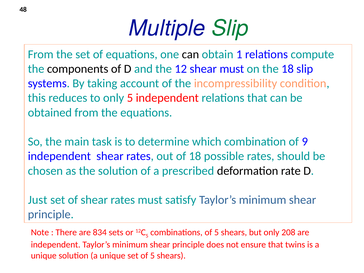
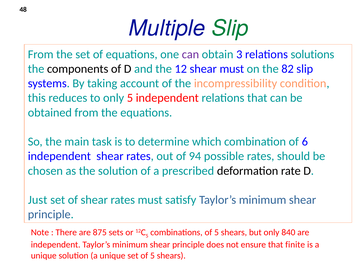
can at (190, 54) colour: black -> purple
1: 1 -> 3
compute: compute -> solutions
the 18: 18 -> 82
9: 9 -> 6
of 18: 18 -> 94
834: 834 -> 875
208: 208 -> 840
twins: twins -> finite
